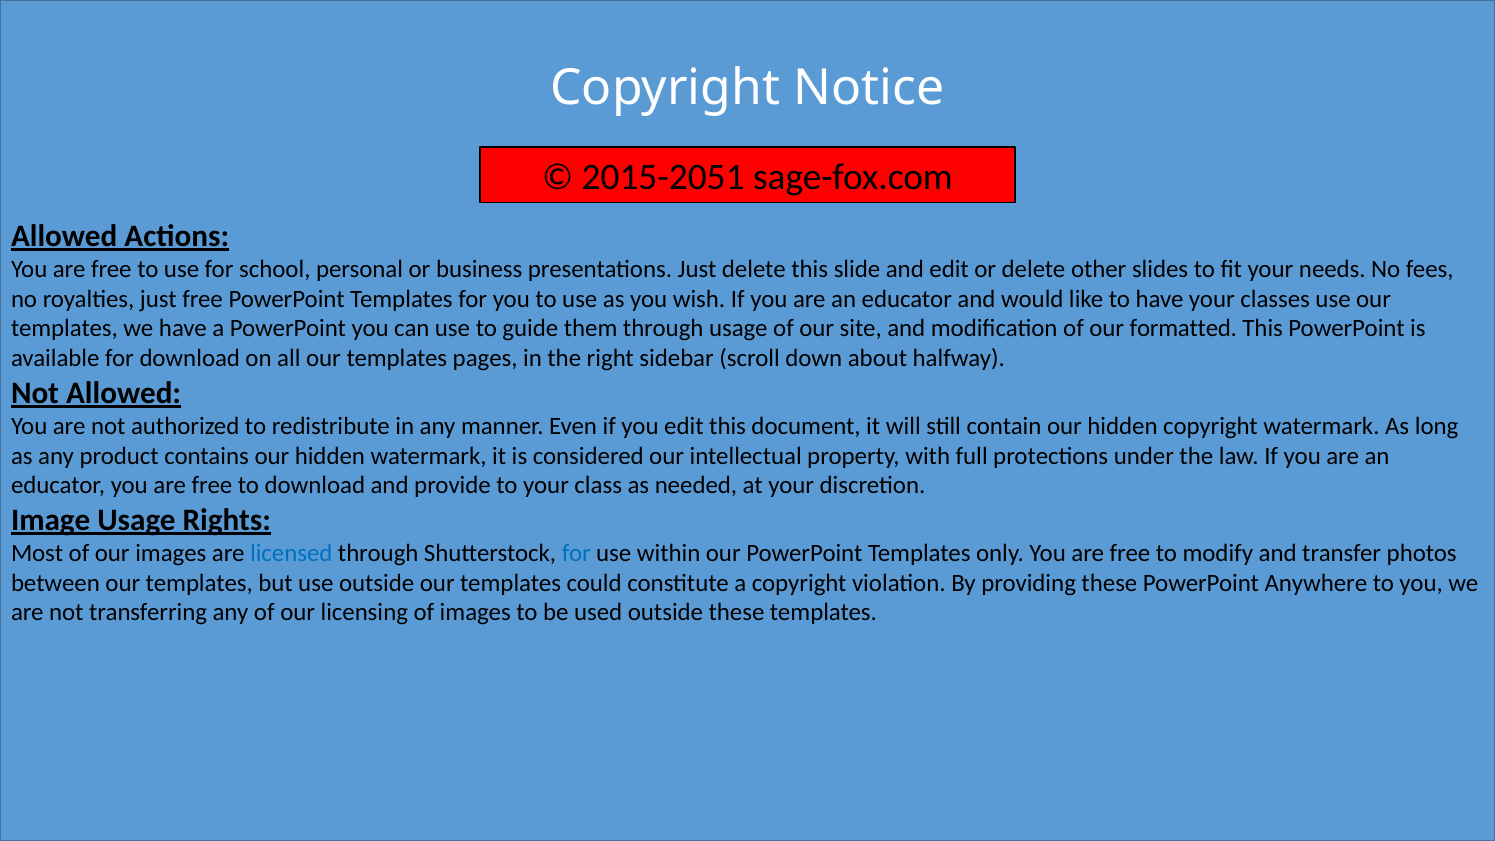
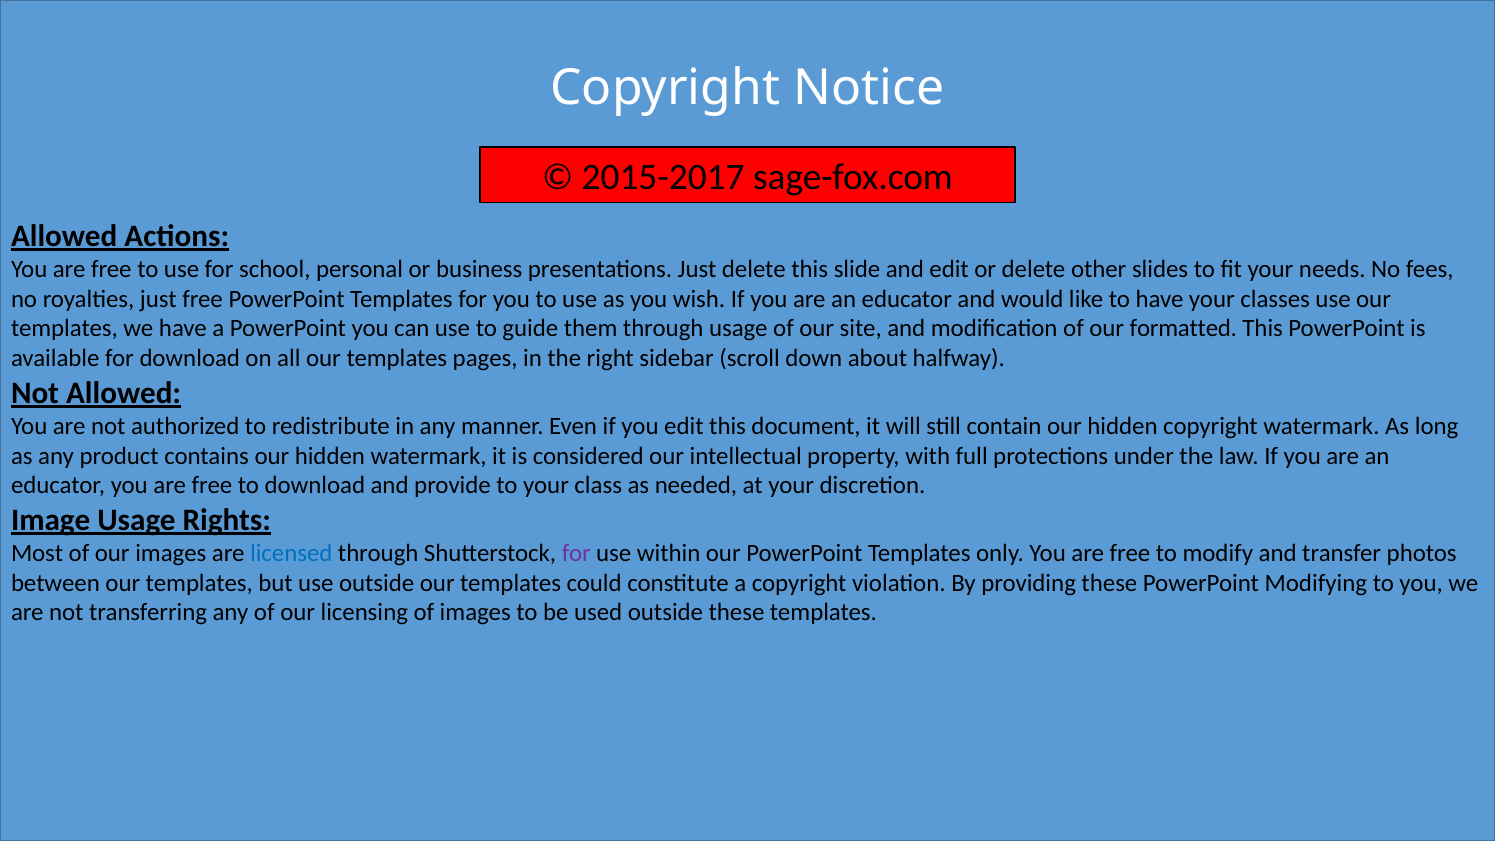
2015-2051: 2015-2051 -> 2015-2017
for at (576, 553) colour: blue -> purple
Anywhere: Anywhere -> Modifying
